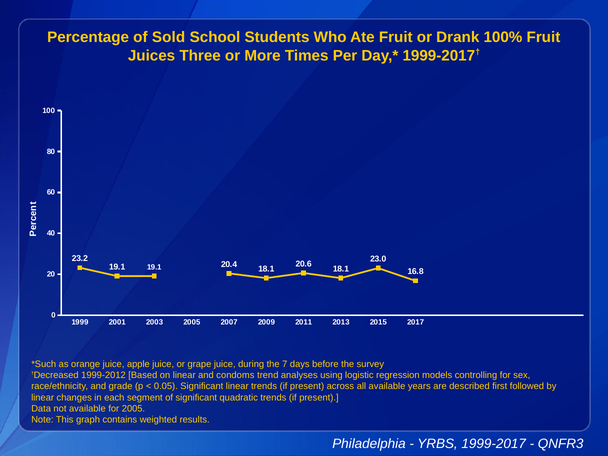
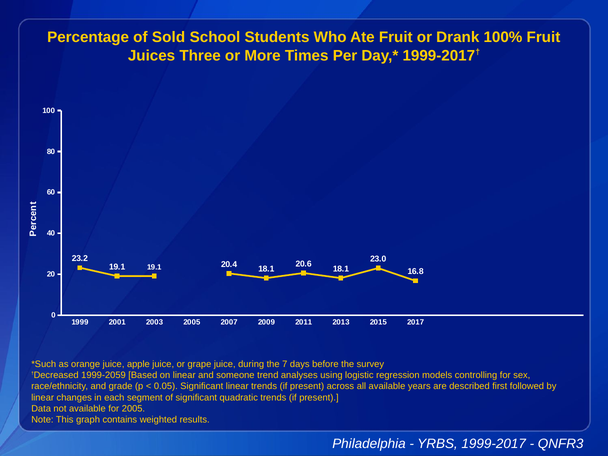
1999-2012: 1999-2012 -> 1999-2059
condoms: condoms -> someone
